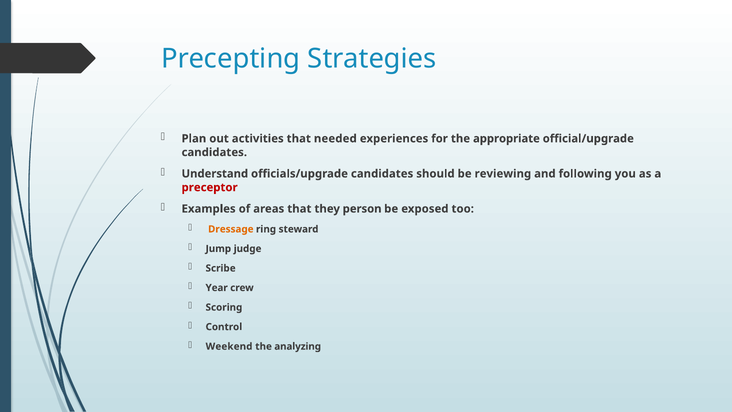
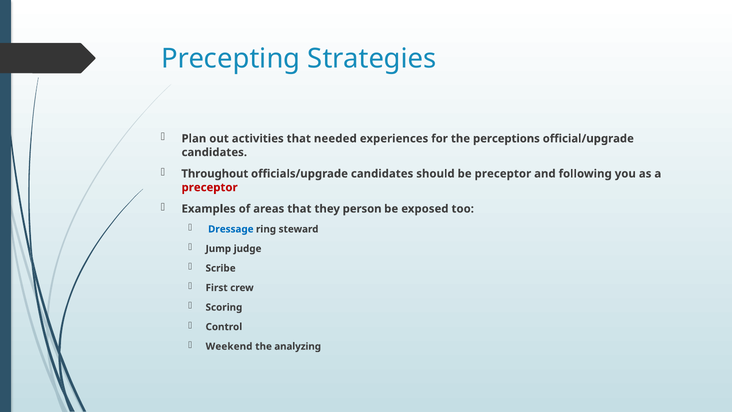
appropriate: appropriate -> perceptions
Understand: Understand -> Throughout
be reviewing: reviewing -> preceptor
Dressage colour: orange -> blue
Year: Year -> First
